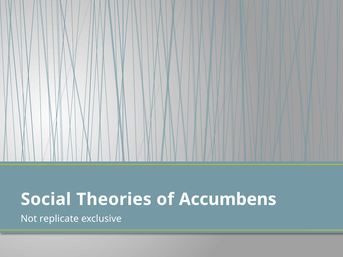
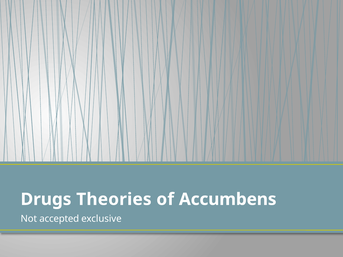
Social: Social -> Drugs
replicate: replicate -> accepted
